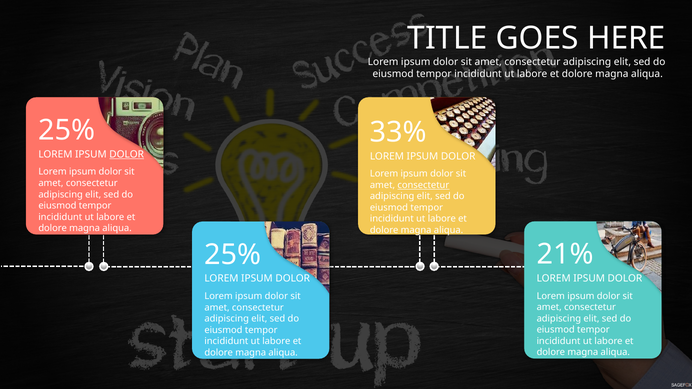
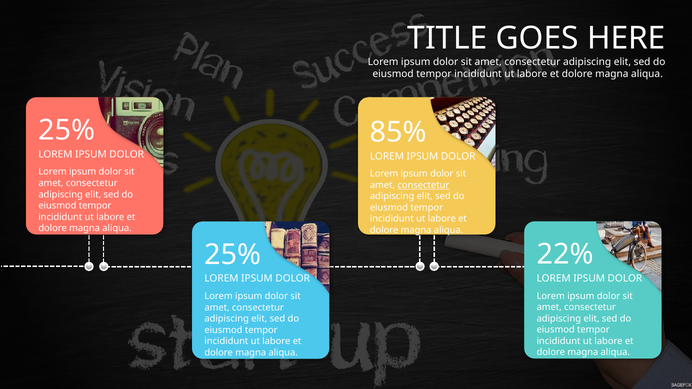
33%: 33% -> 85%
DOLOR at (127, 154) underline: present -> none
21%: 21% -> 22%
